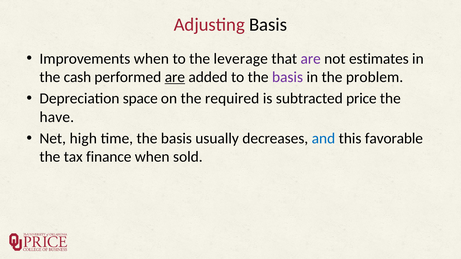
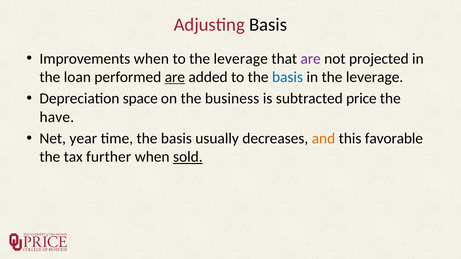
estimates: estimates -> projected
cash: cash -> loan
basis at (288, 77) colour: purple -> blue
in the problem: problem -> leverage
required: required -> business
high: high -> year
and colour: blue -> orange
finance: finance -> further
sold underline: none -> present
